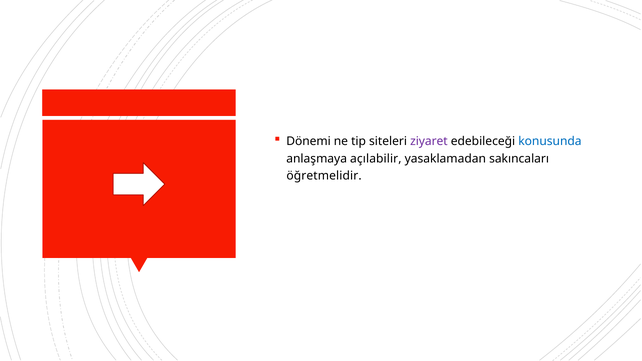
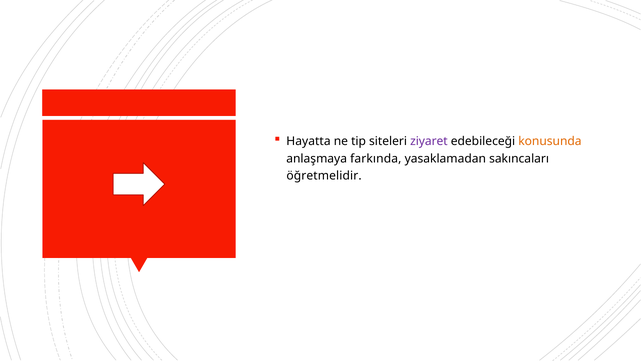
Dönemi: Dönemi -> Hayatta
konusunda colour: blue -> orange
açılabilir: açılabilir -> farkında
